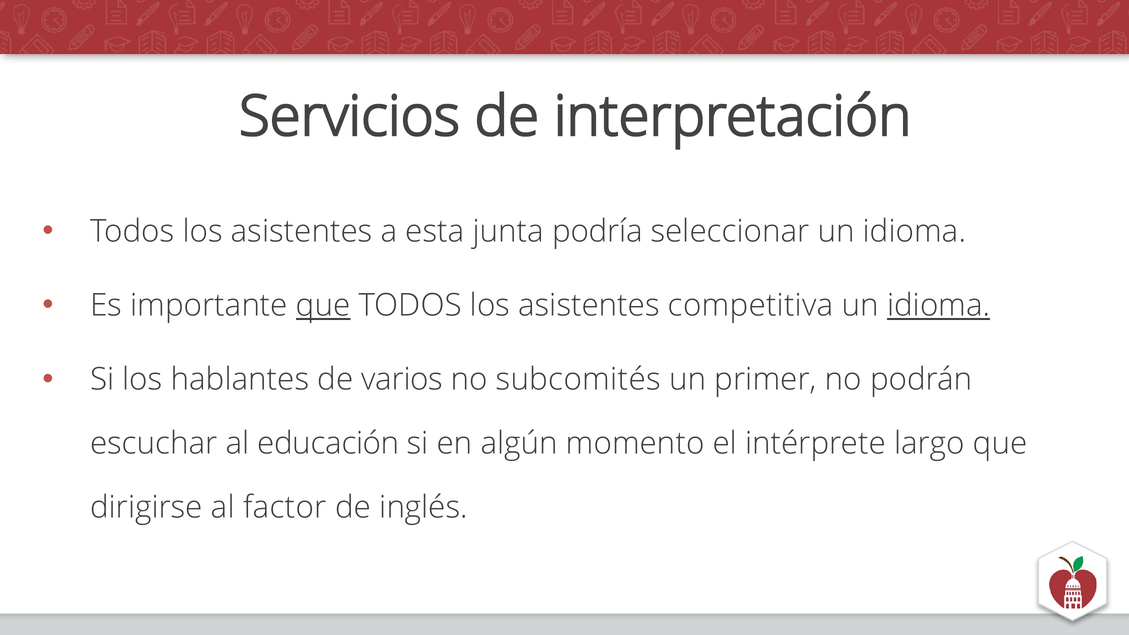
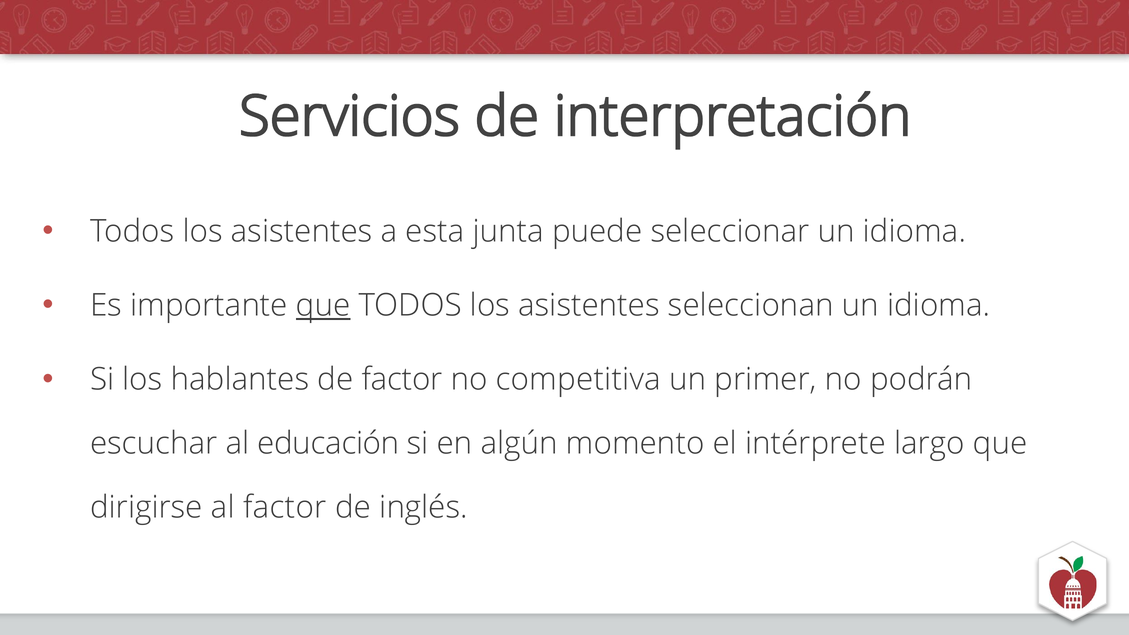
podría: podría -> puede
competitiva: competitiva -> seleccionan
idioma at (939, 305) underline: present -> none
de varios: varios -> factor
subcomités: subcomités -> competitiva
